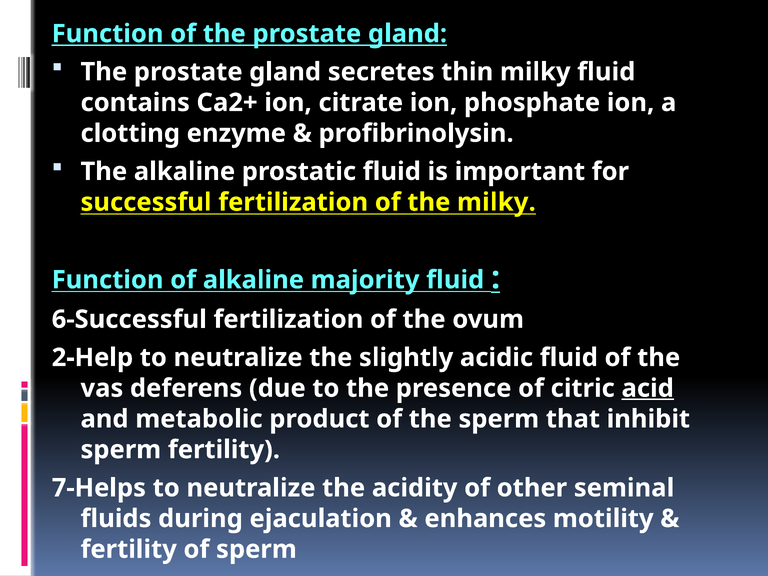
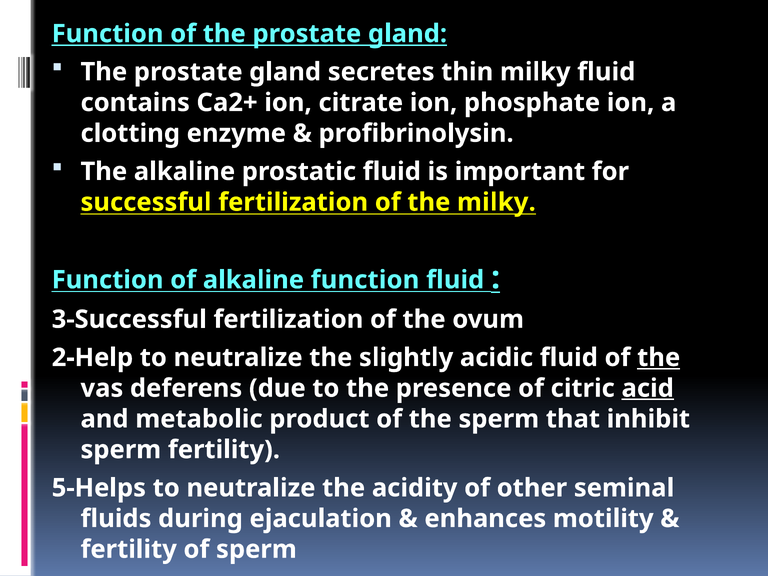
alkaline majority: majority -> function
6-Successful: 6-Successful -> 3-Successful
the at (659, 358) underline: none -> present
7-Helps: 7-Helps -> 5-Helps
